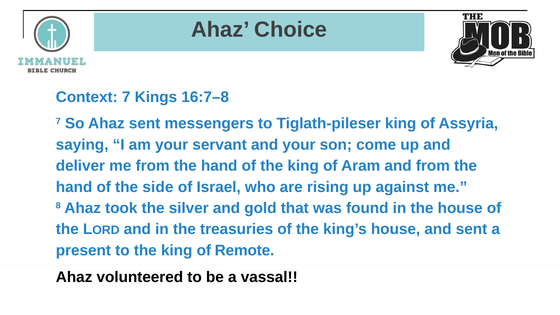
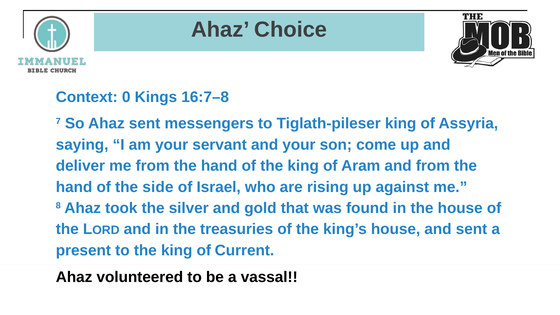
Context 7: 7 -> 0
Remote: Remote -> Current
